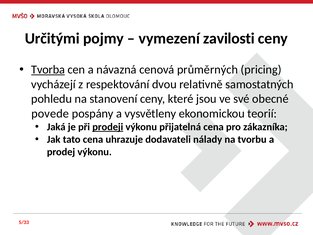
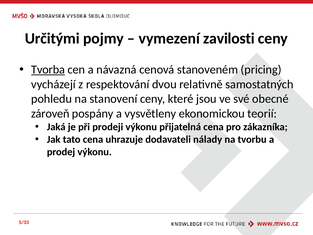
průměrných: průměrných -> stanoveném
povede: povede -> zároveň
prodeji underline: present -> none
